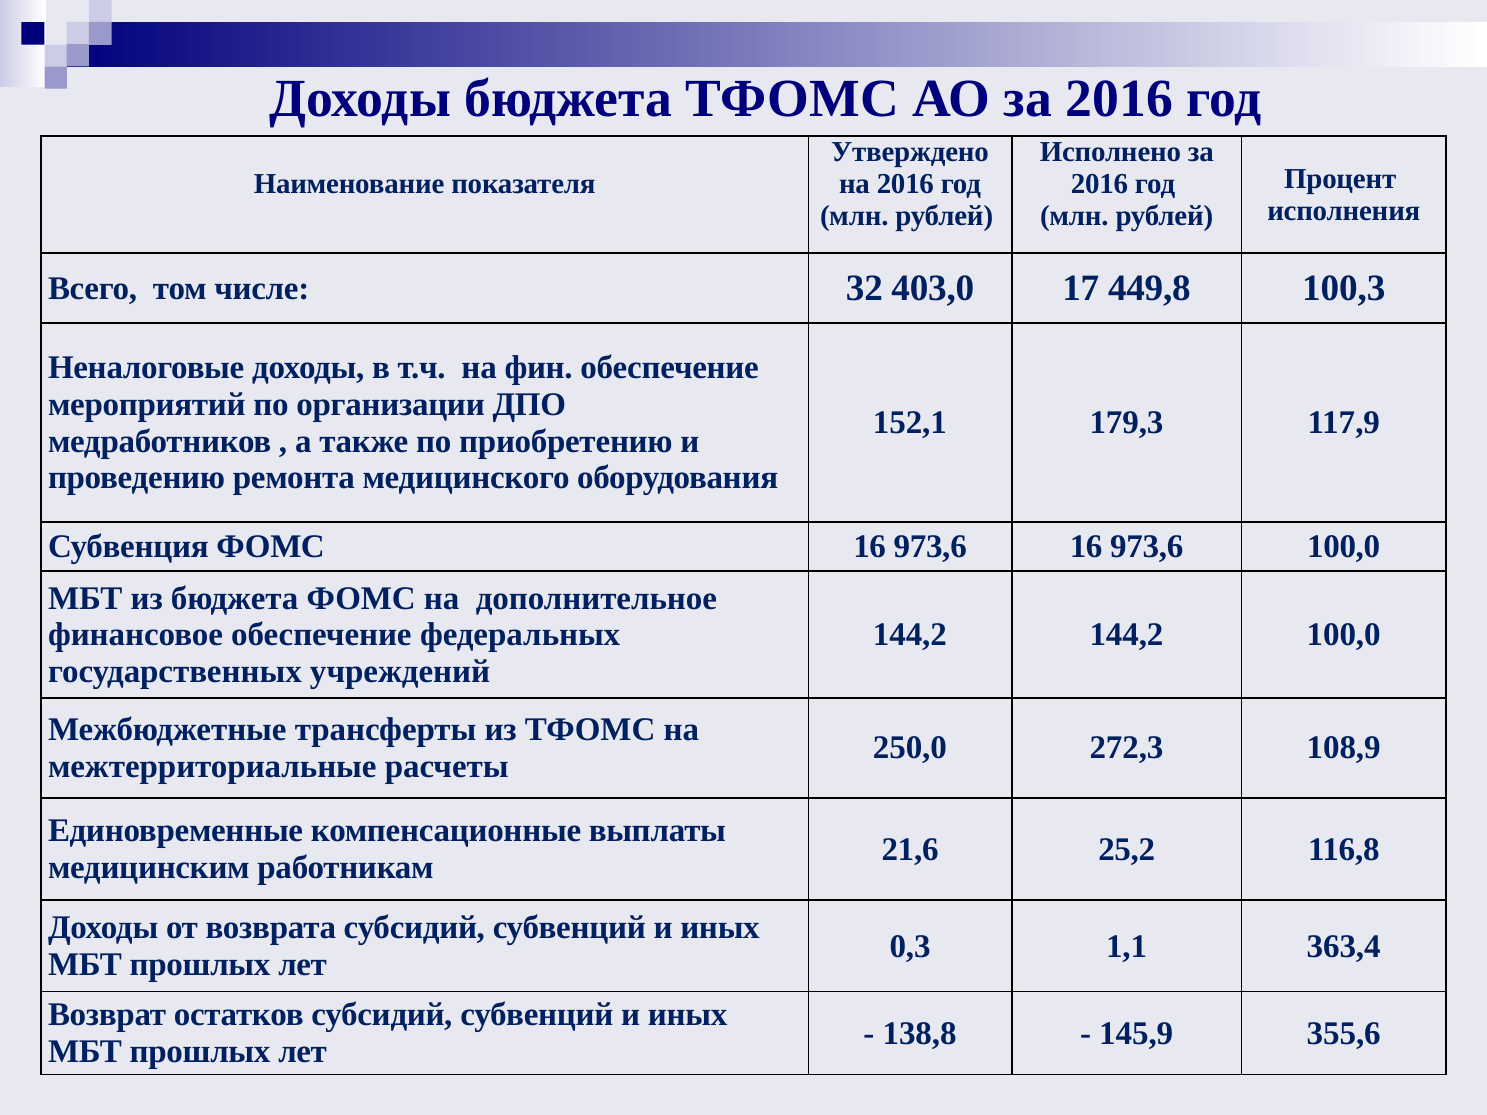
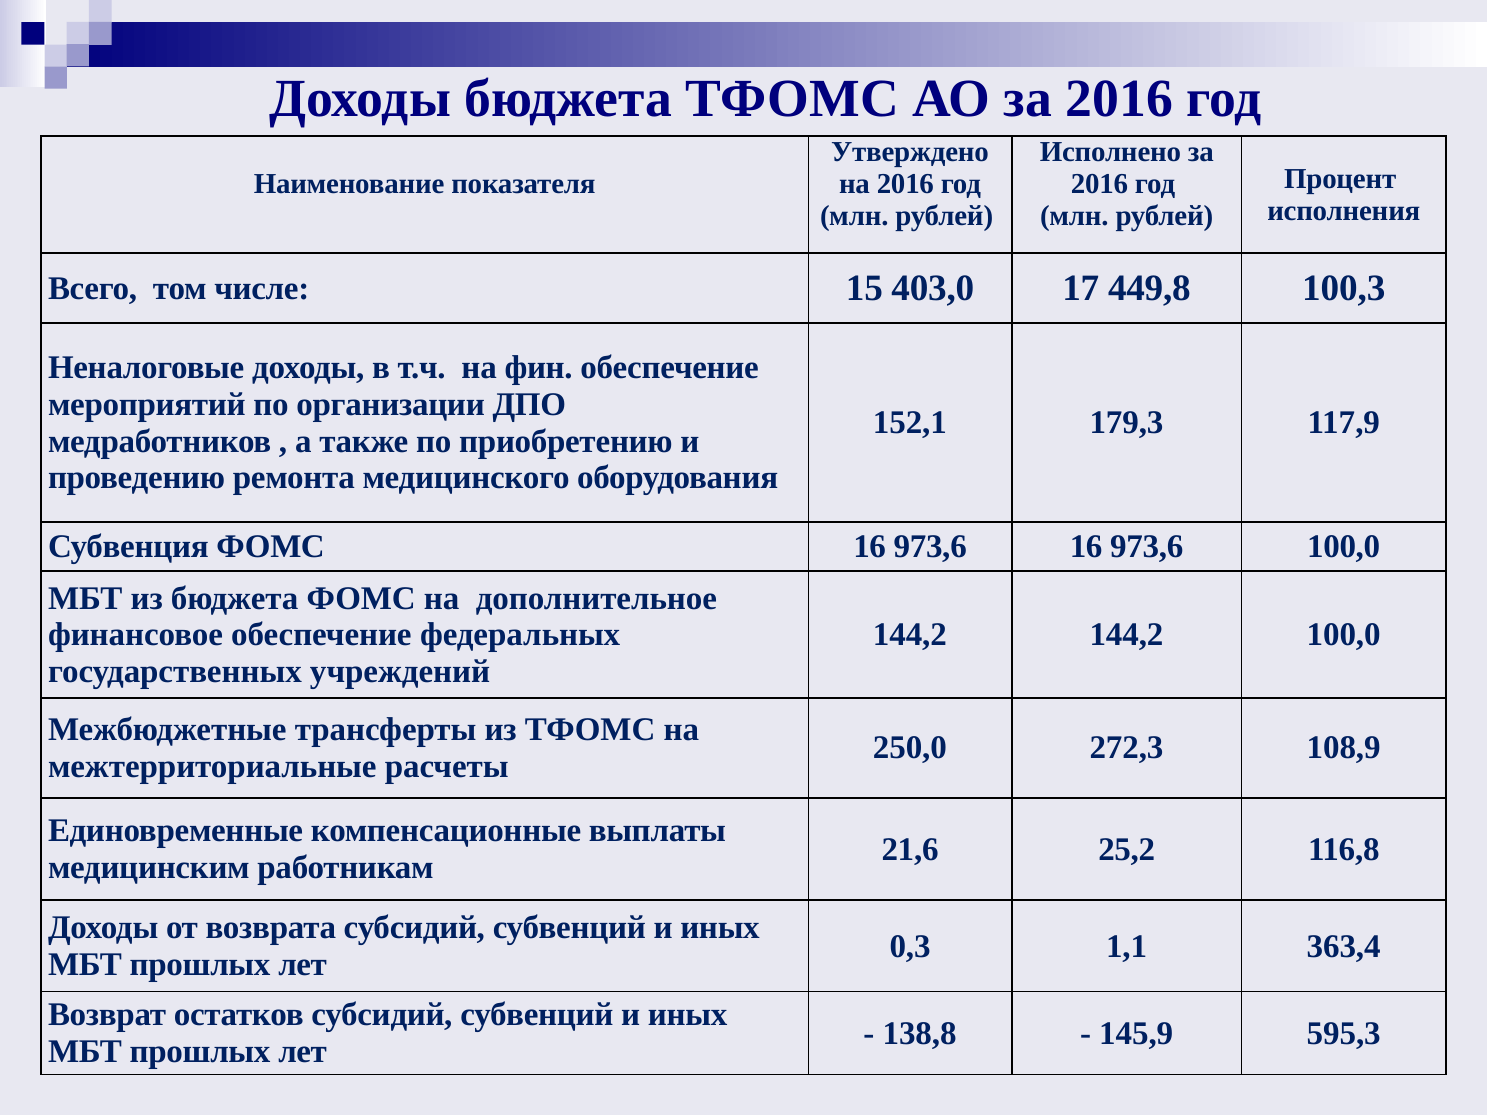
32: 32 -> 15
355,6: 355,6 -> 595,3
